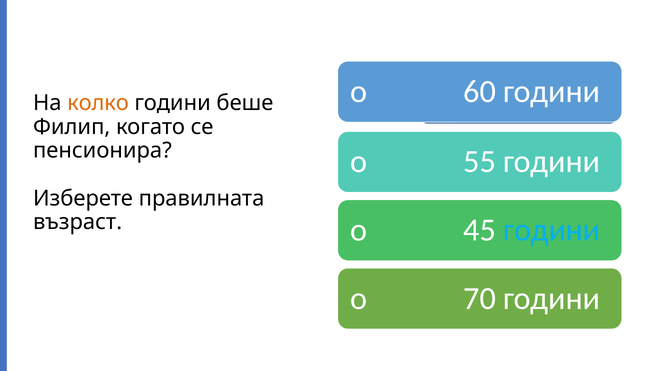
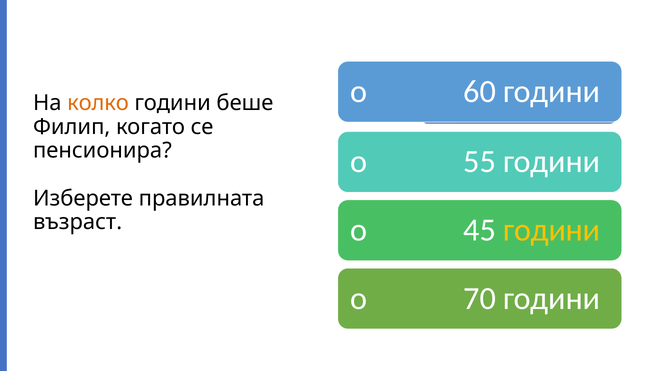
години at (552, 230) colour: light blue -> yellow
